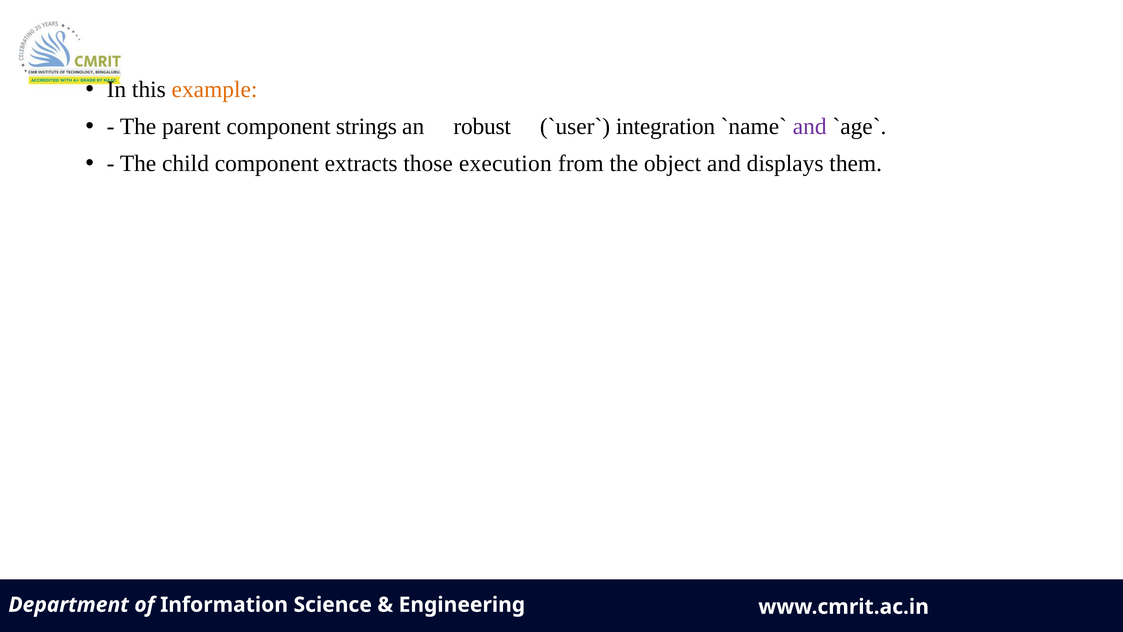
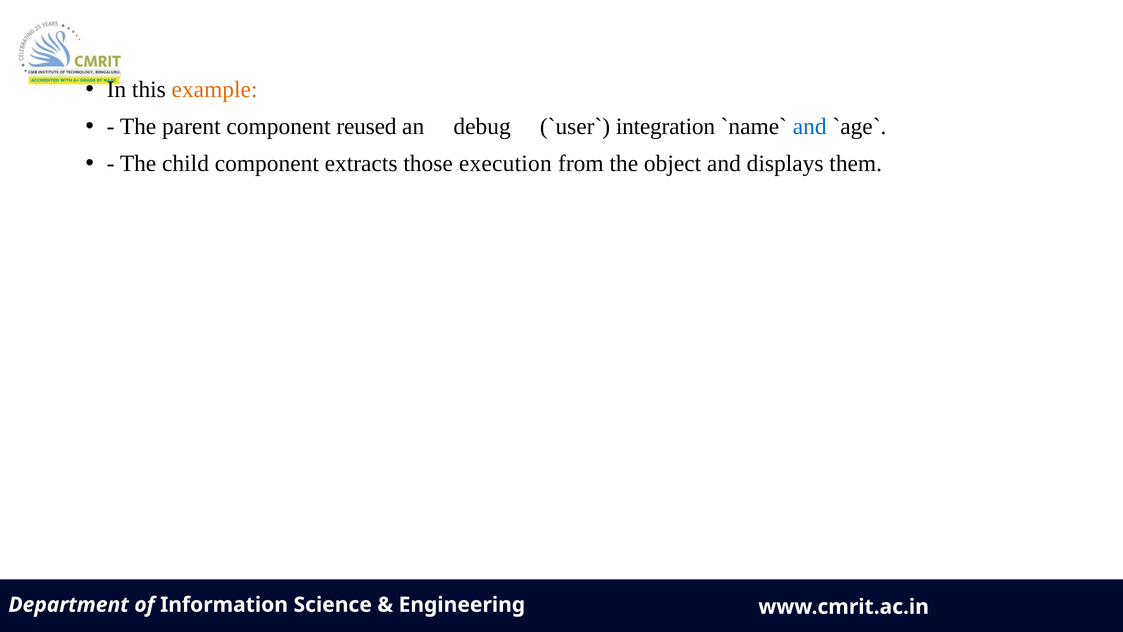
strings: strings -> reused
robust: robust -> debug
and at (810, 126) colour: purple -> blue
